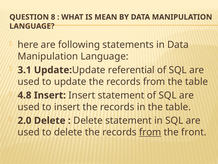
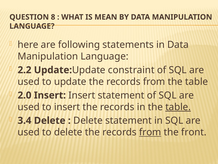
3.1: 3.1 -> 2.2
referential: referential -> constraint
4.8: 4.8 -> 2.0
table at (178, 107) underline: none -> present
2.0: 2.0 -> 3.4
